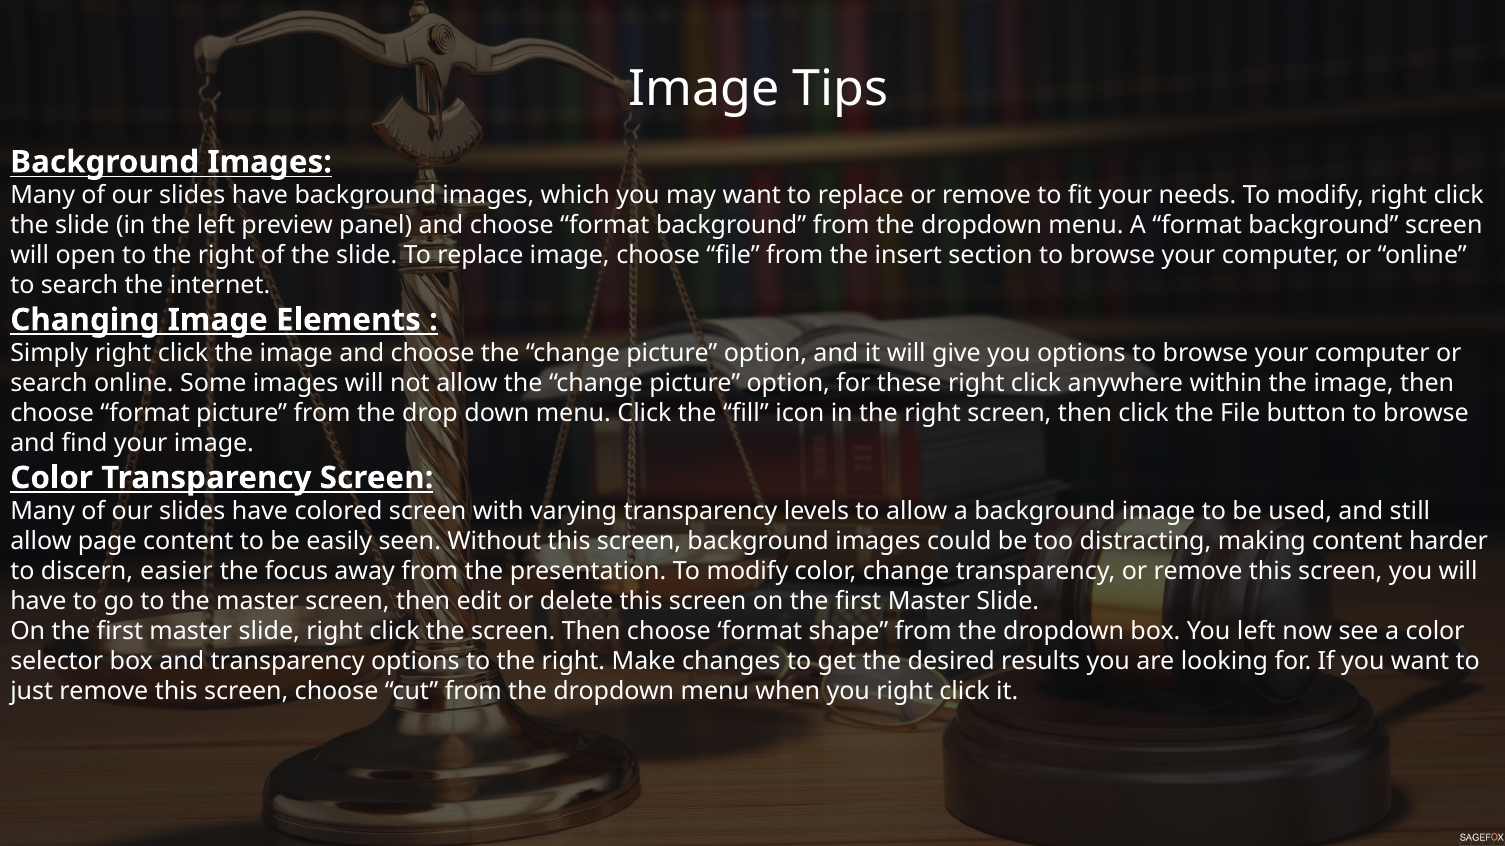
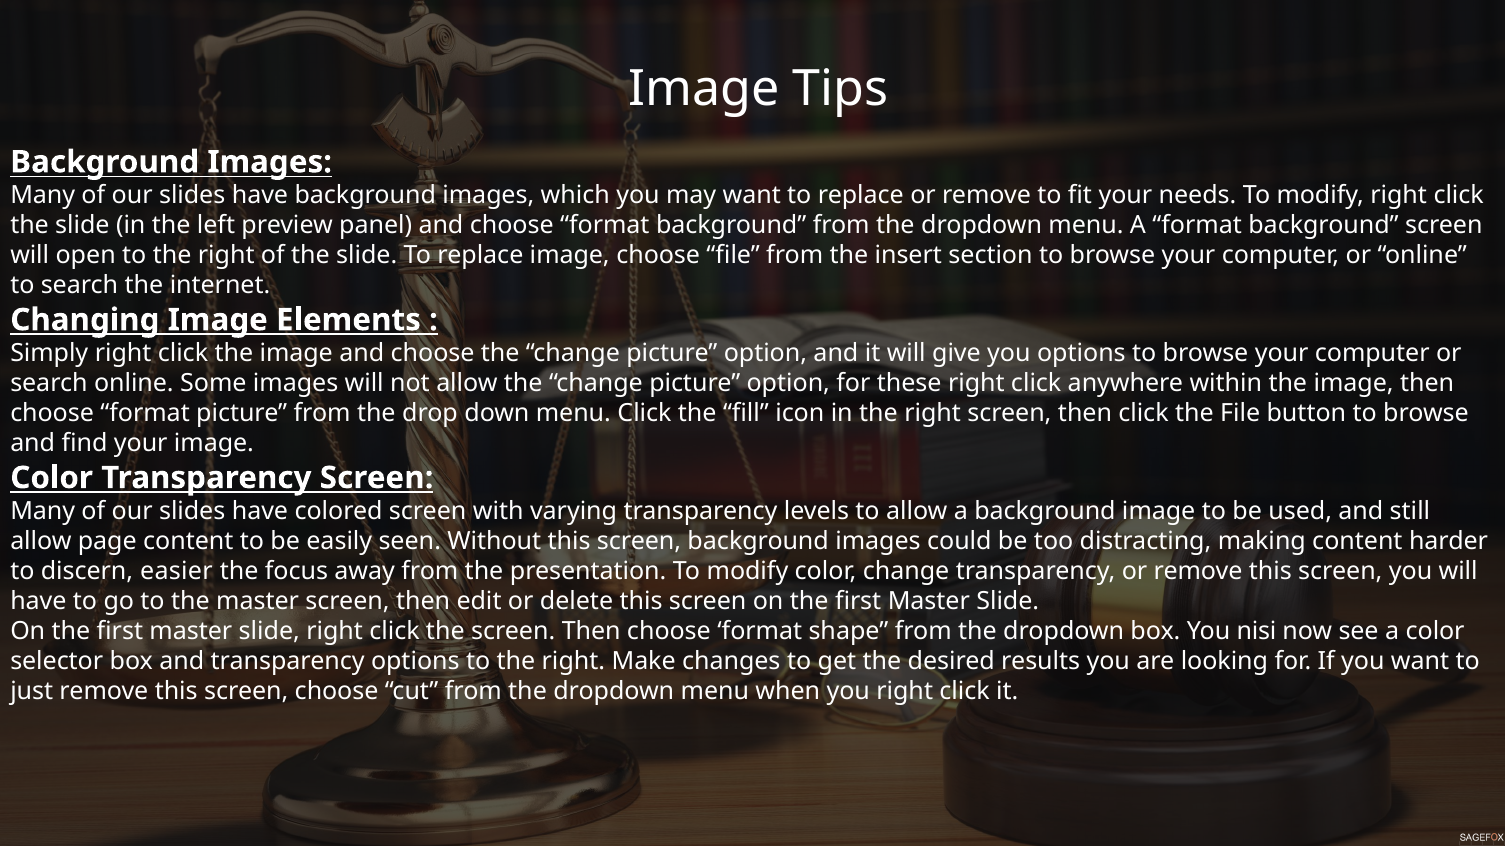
You left: left -> nisi
